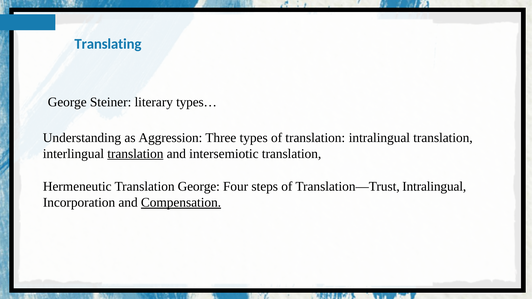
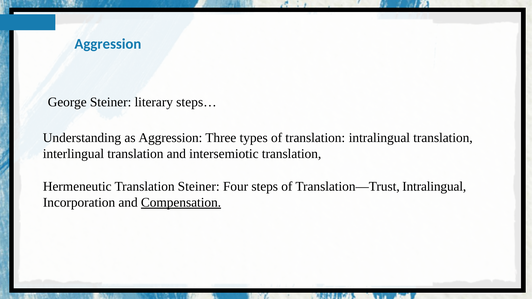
Translating at (108, 44): Translating -> Aggression
types…: types… -> steps…
translation at (135, 154) underline: present -> none
Translation George: George -> Steiner
